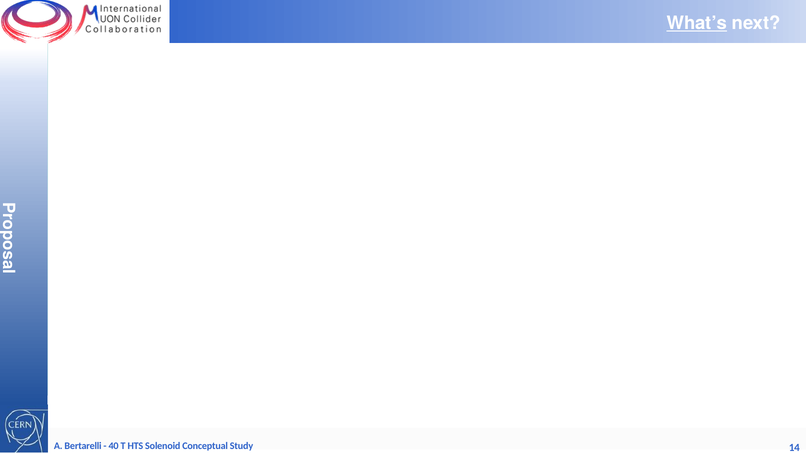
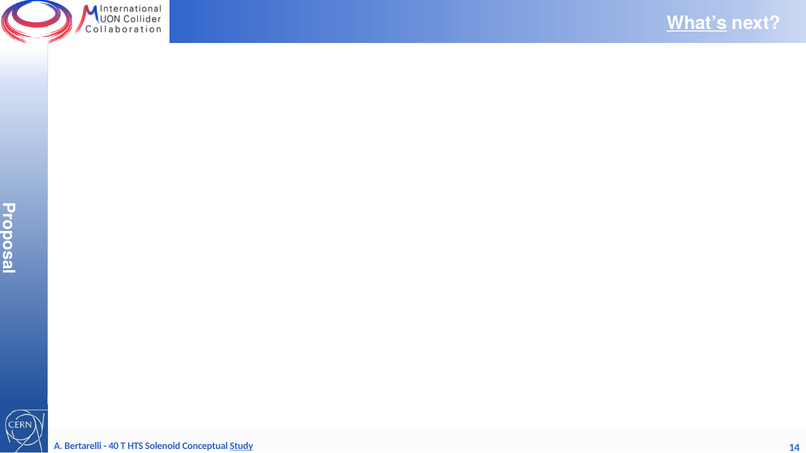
Study underline: none -> present
